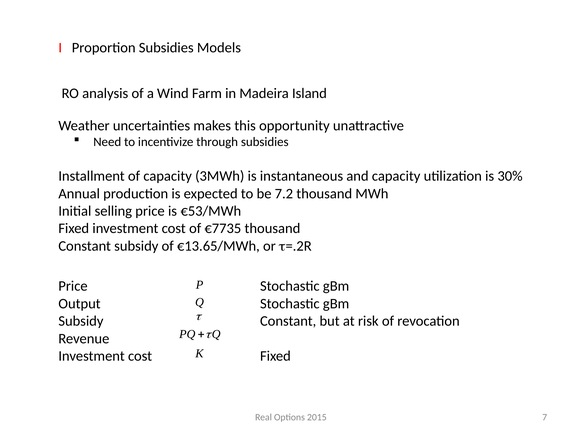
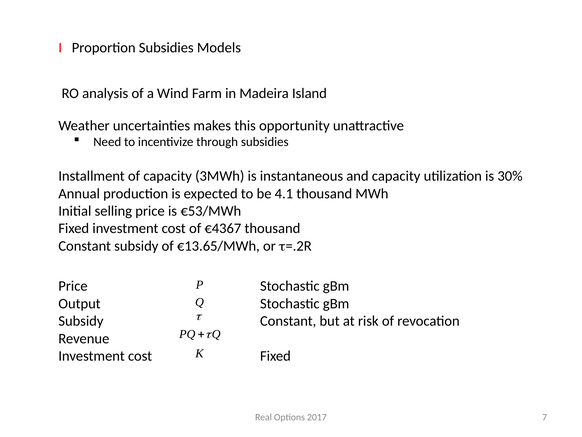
7.2: 7.2 -> 4.1
€7735: €7735 -> €4367
2015: 2015 -> 2017
